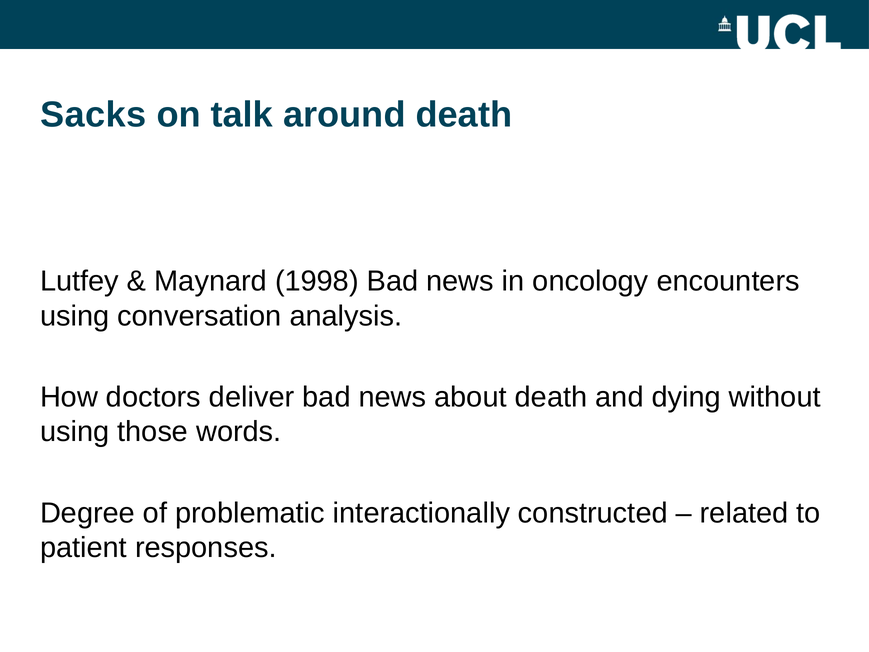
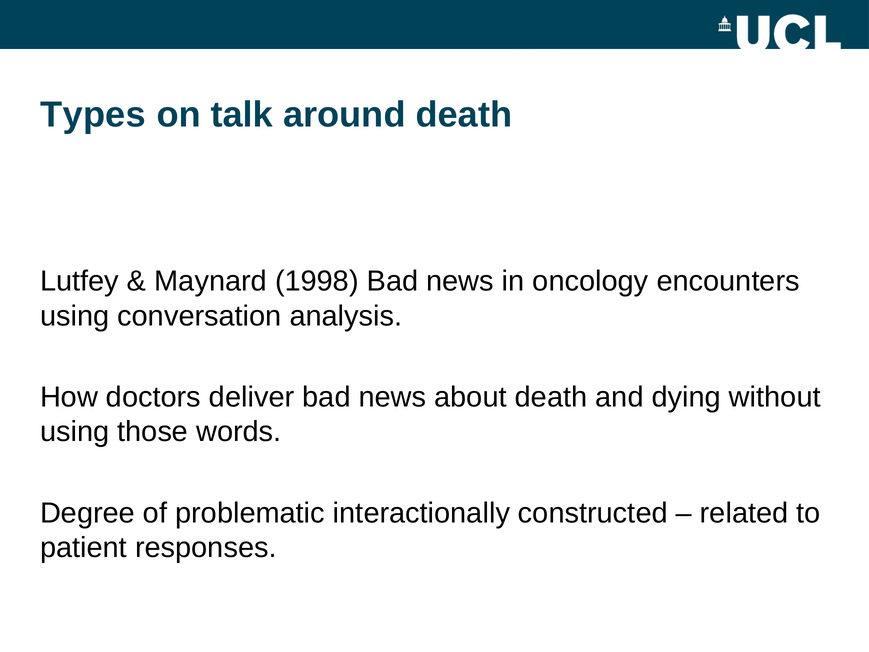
Sacks: Sacks -> Types
